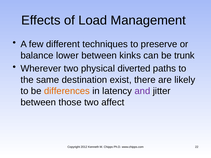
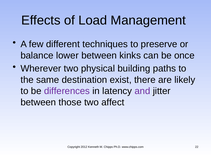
trunk: trunk -> once
diverted: diverted -> building
differences colour: orange -> purple
